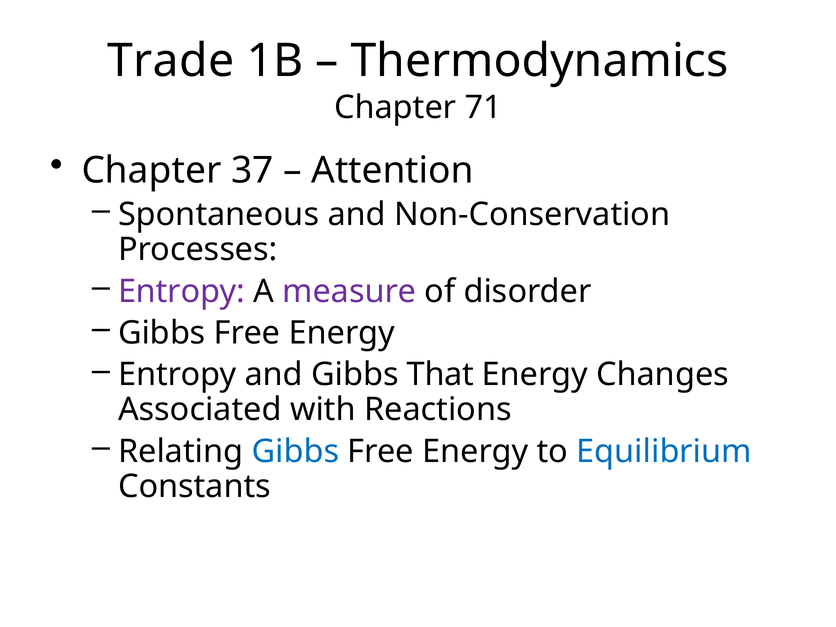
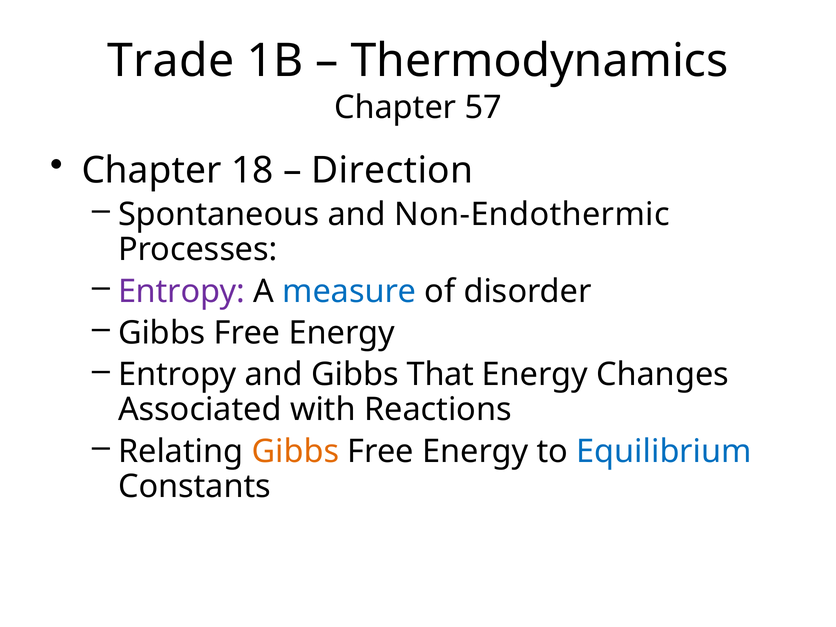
71: 71 -> 57
37: 37 -> 18
Attention: Attention -> Direction
Non-Conservation: Non-Conservation -> Non-Endothermic
measure colour: purple -> blue
Gibbs at (295, 451) colour: blue -> orange
